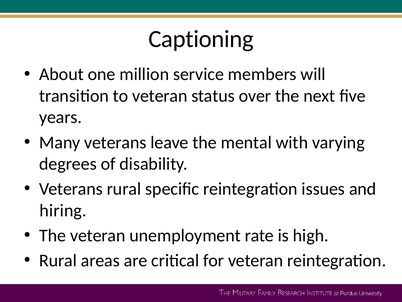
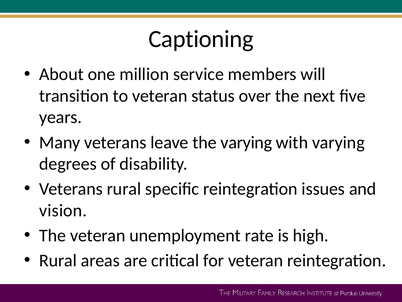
the mental: mental -> varying
hiring: hiring -> vision
